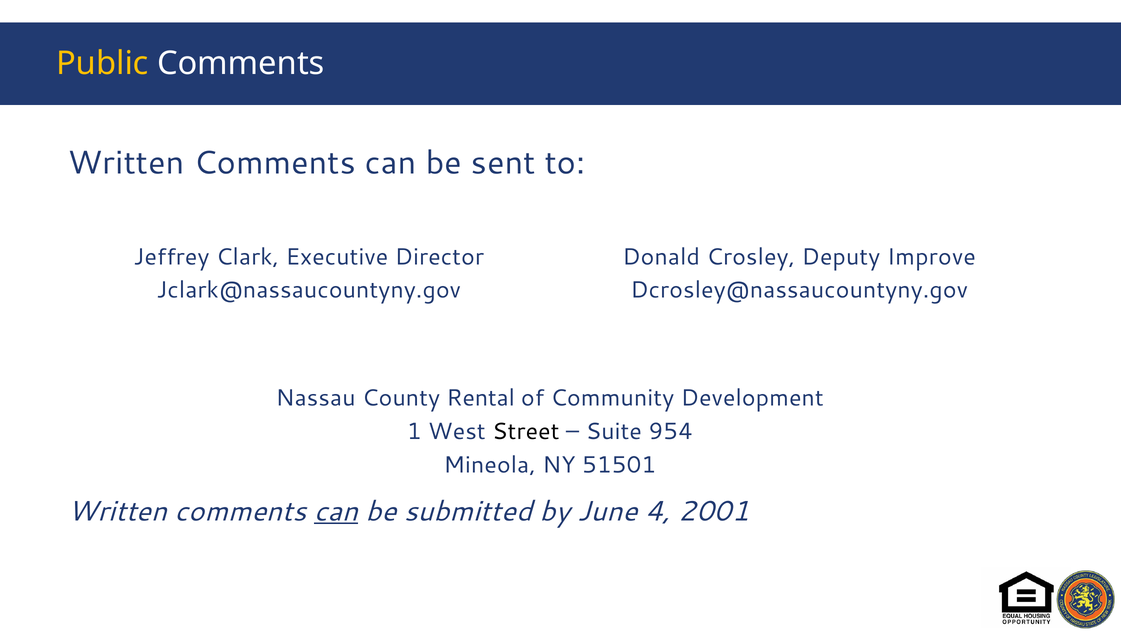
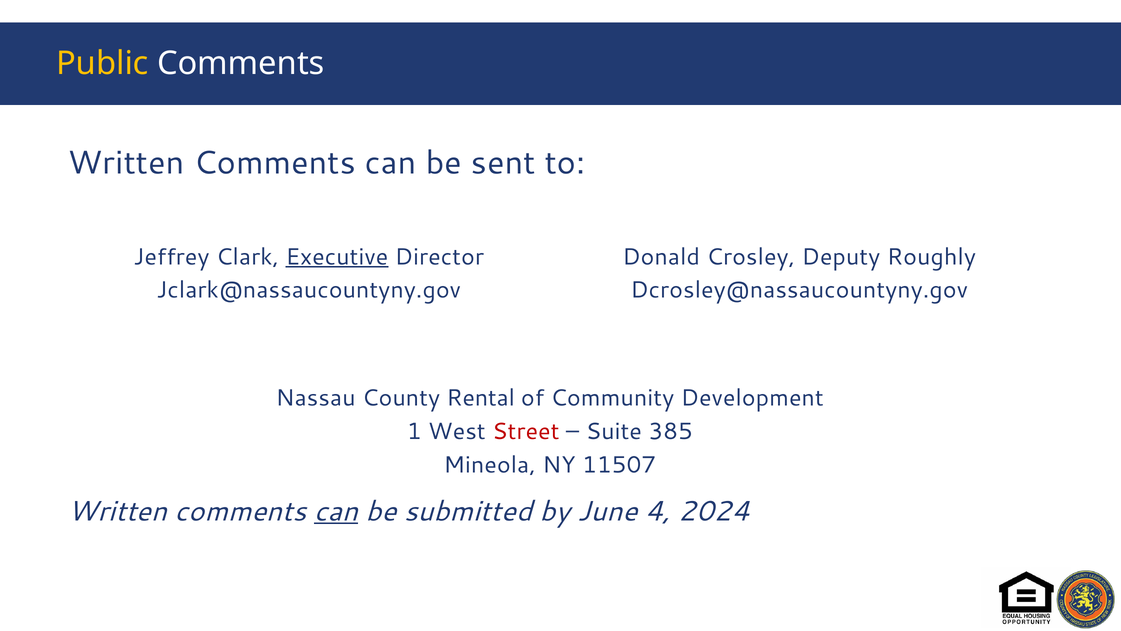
Executive underline: none -> present
Improve: Improve -> Roughly
Street colour: black -> red
954: 954 -> 385
51501: 51501 -> 11507
2001: 2001 -> 2024
